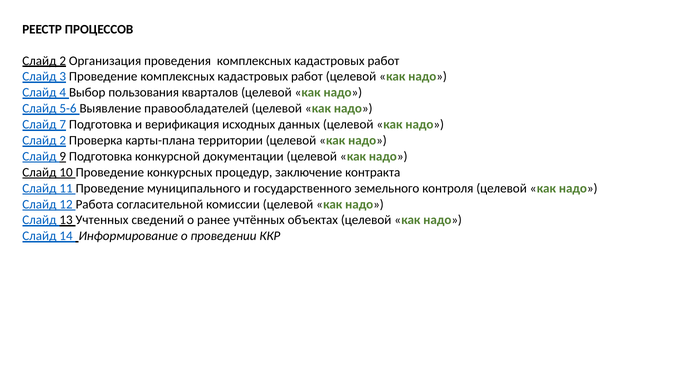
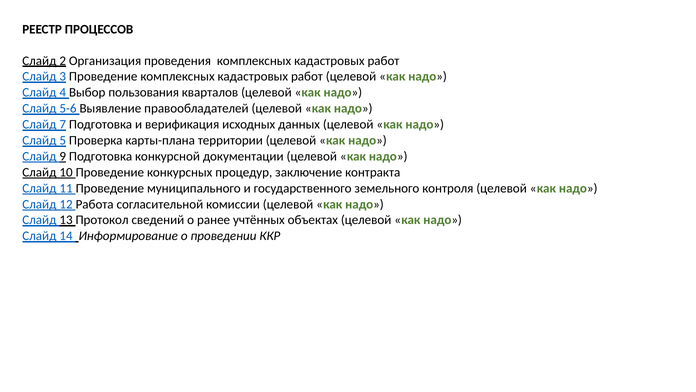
2 at (63, 140): 2 -> 5
Учтенных: Учтенных -> Протокол
